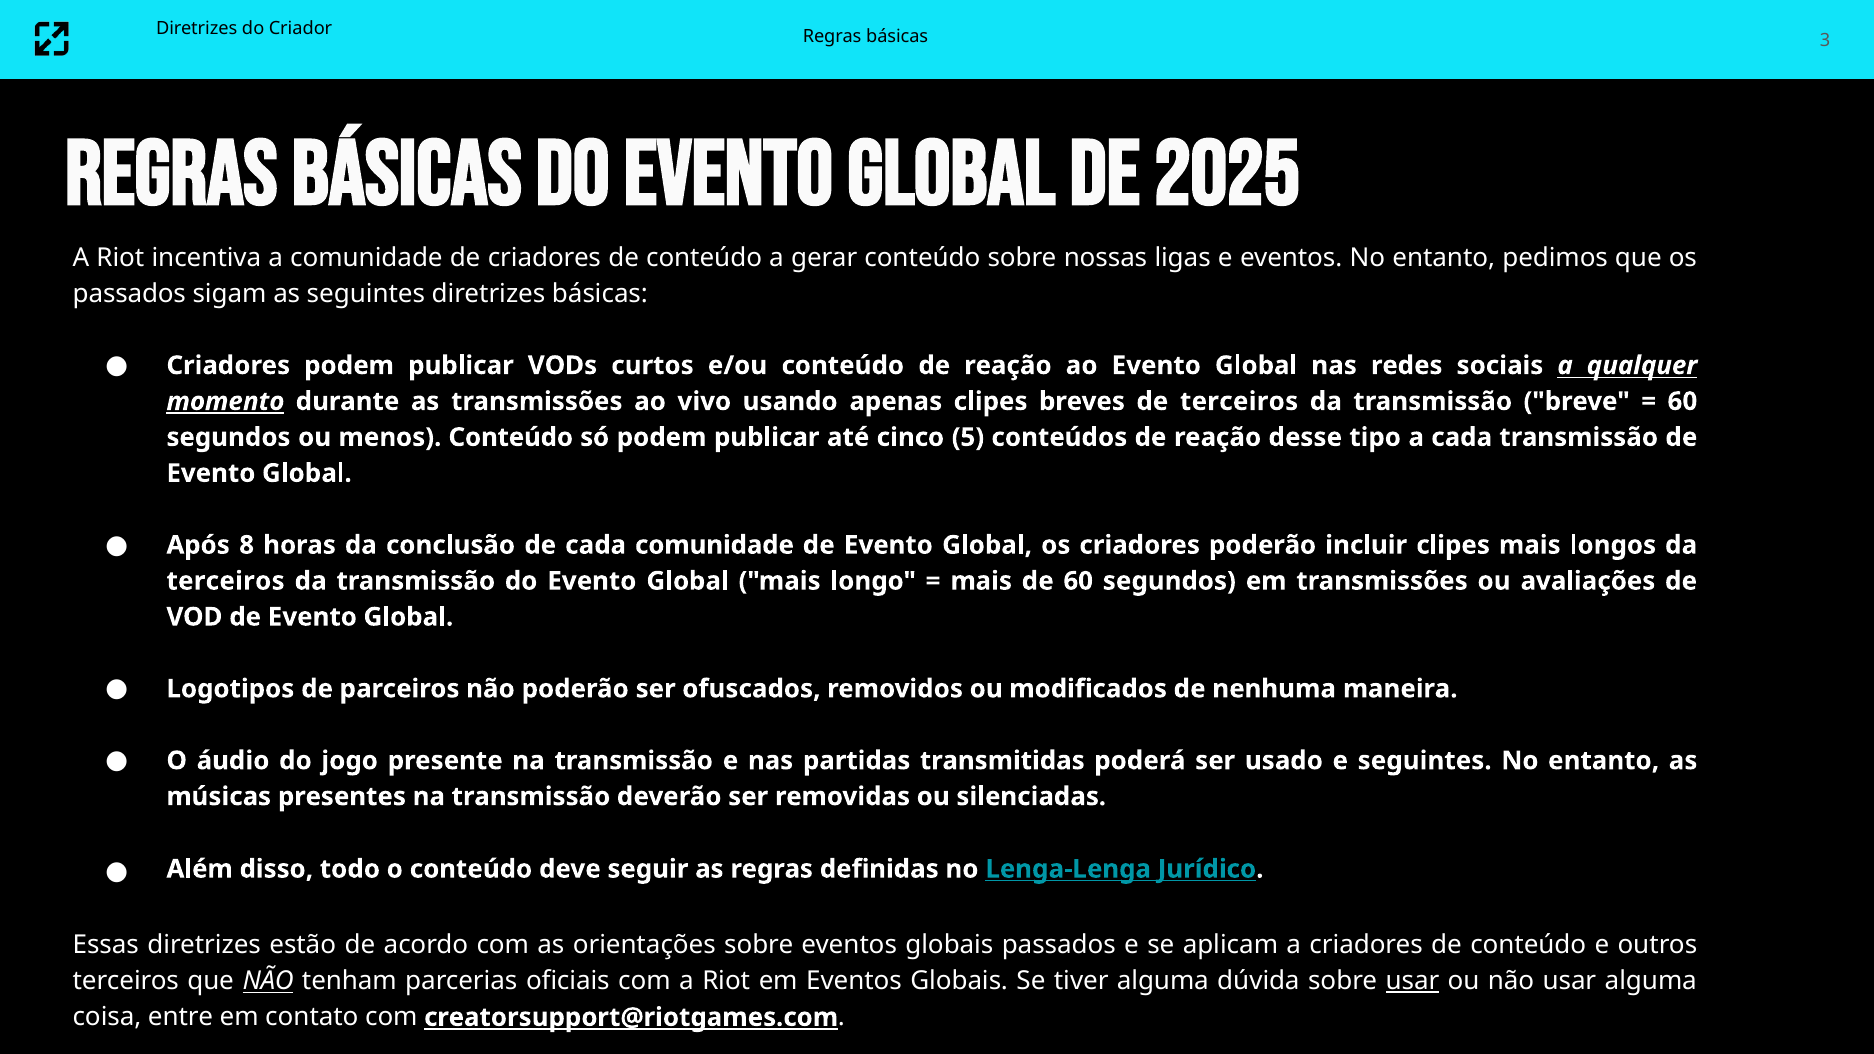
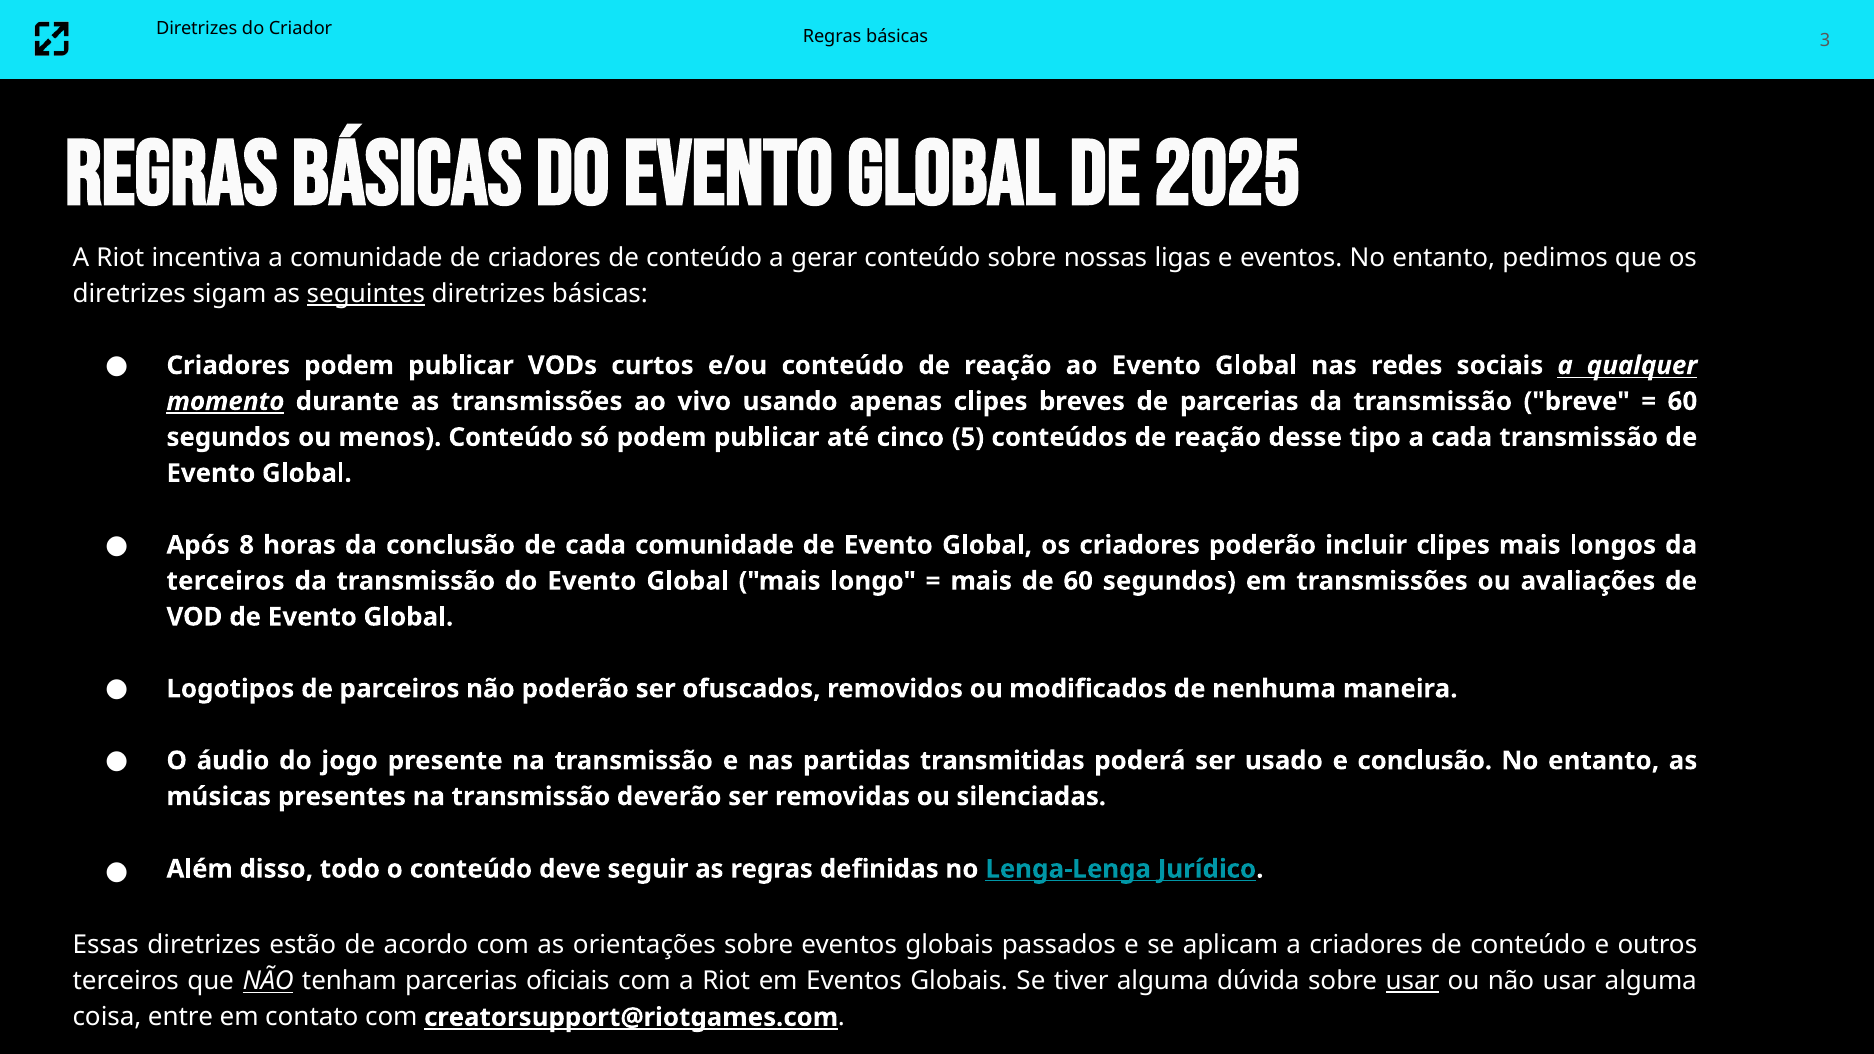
passados at (129, 294): passados -> diretrizes
seguintes at (366, 294) underline: none -> present
de terceiros: terceiros -> parcerias
e seguintes: seguintes -> conclusão
